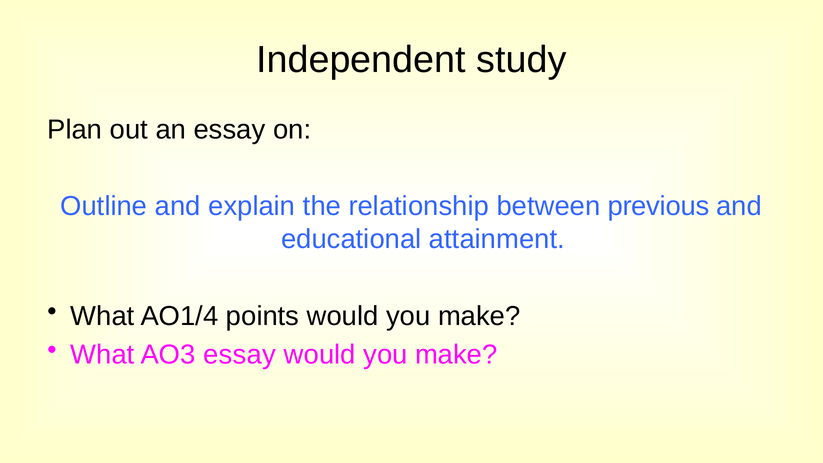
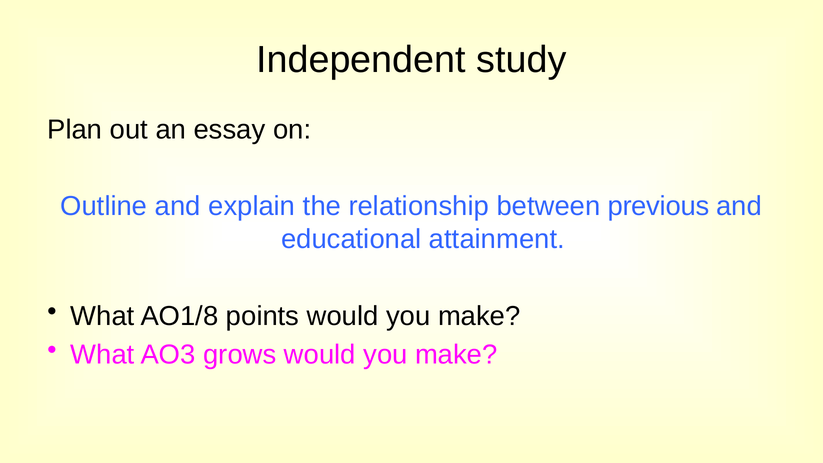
AO1/4: AO1/4 -> AO1/8
AO3 essay: essay -> grows
